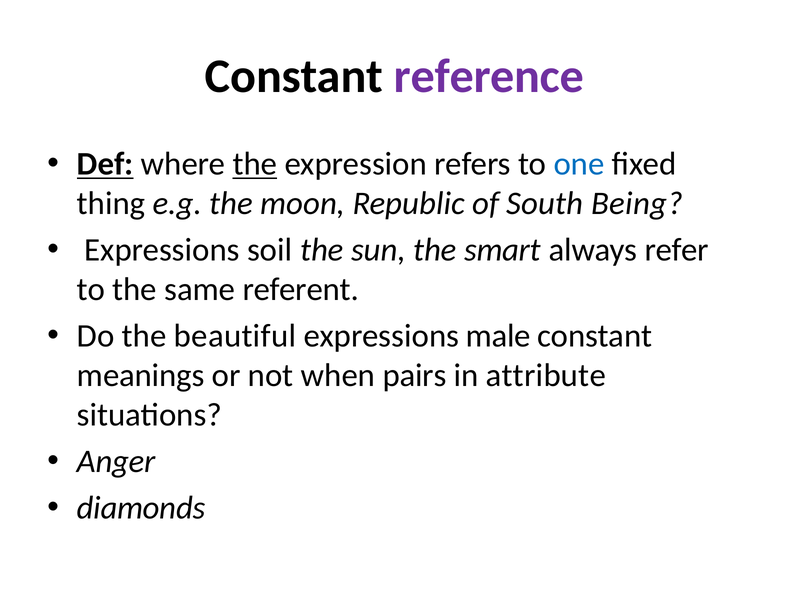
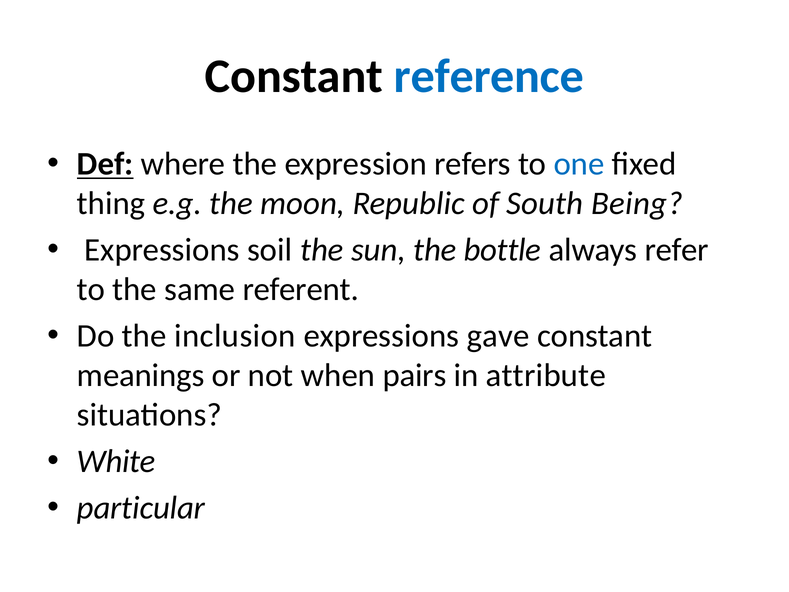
reference colour: purple -> blue
the at (255, 164) underline: present -> none
smart: smart -> bottle
beautiful: beautiful -> inclusion
male: male -> gave
Anger: Anger -> White
diamonds: diamonds -> particular
